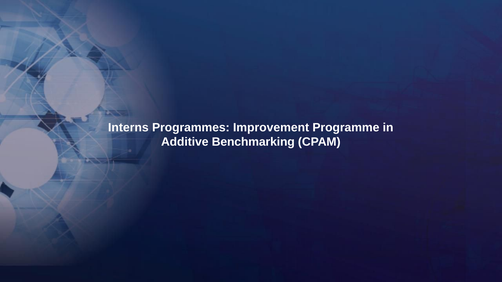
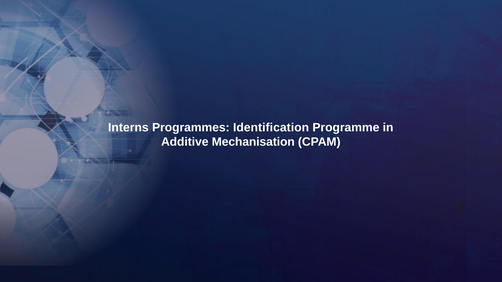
Improvement: Improvement -> Identification
Benchmarking: Benchmarking -> Mechanisation
